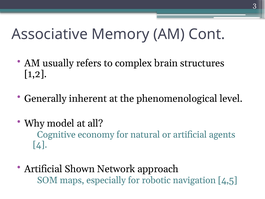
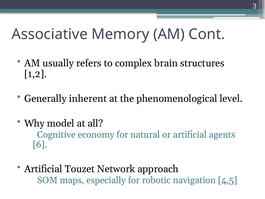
4: 4 -> 6
Shown: Shown -> Touzet
